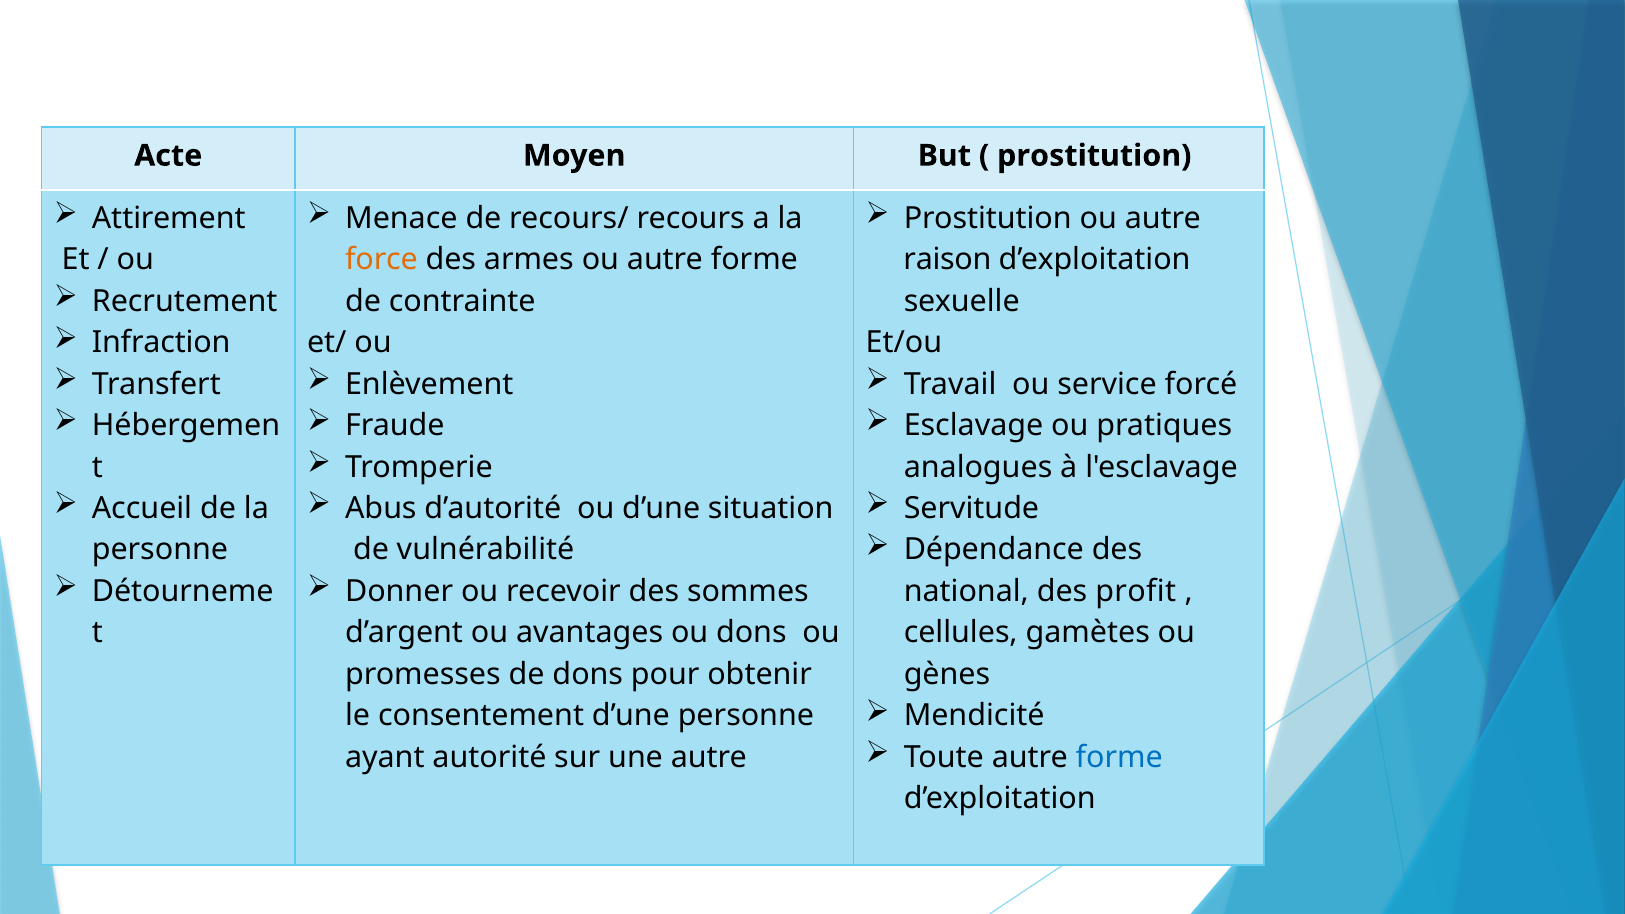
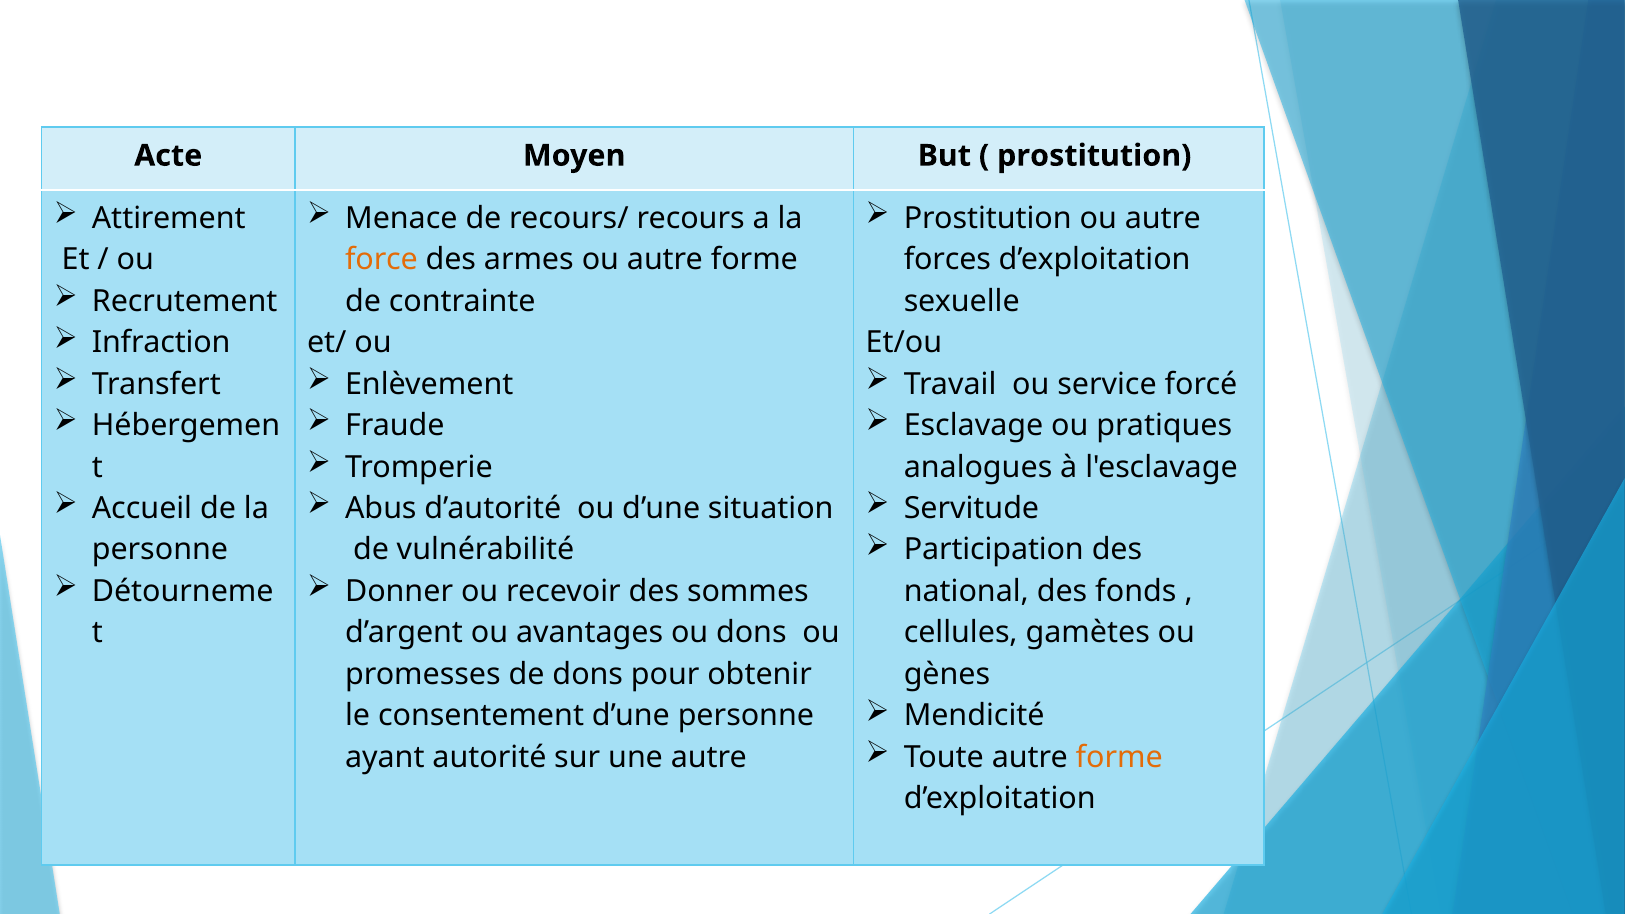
raison: raison -> forces
Dépendance: Dépendance -> Participation
profit: profit -> fonds
forme at (1119, 757) colour: blue -> orange
